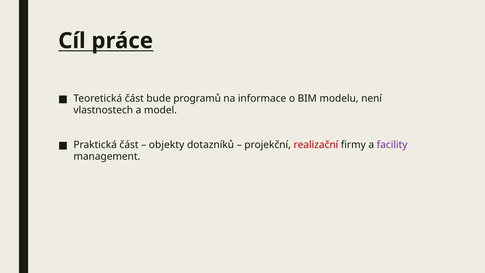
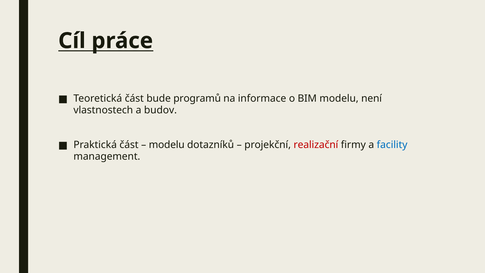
model: model -> budov
objekty at (167, 145): objekty -> modelu
facility colour: purple -> blue
